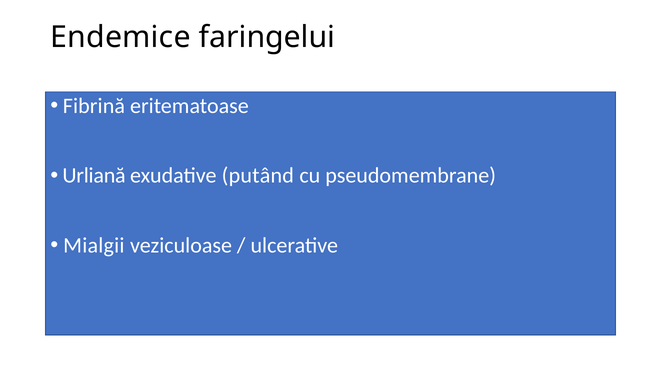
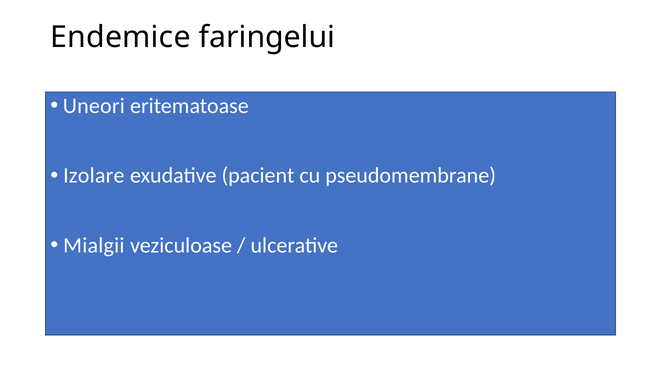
Fibrină: Fibrină -> Uneori
Urliană: Urliană -> Izolare
putând: putând -> pacient
